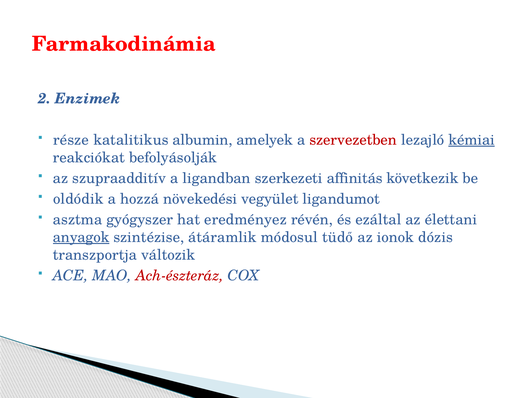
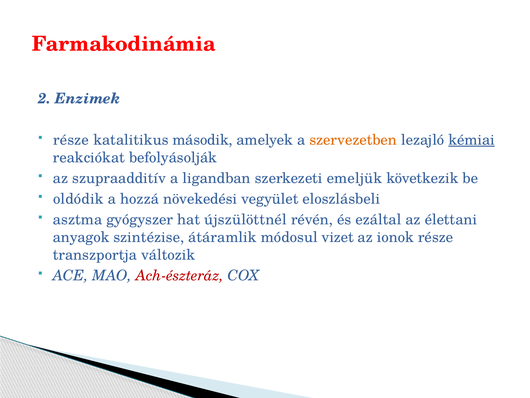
albumin: albumin -> második
szervezetben colour: red -> orange
affinitás: affinitás -> emeljük
ligandumot: ligandumot -> eloszlásbeli
eredményez: eredményez -> újszülöttnél
anyagok underline: present -> none
tüdő: tüdő -> vizet
ionok dózis: dózis -> része
